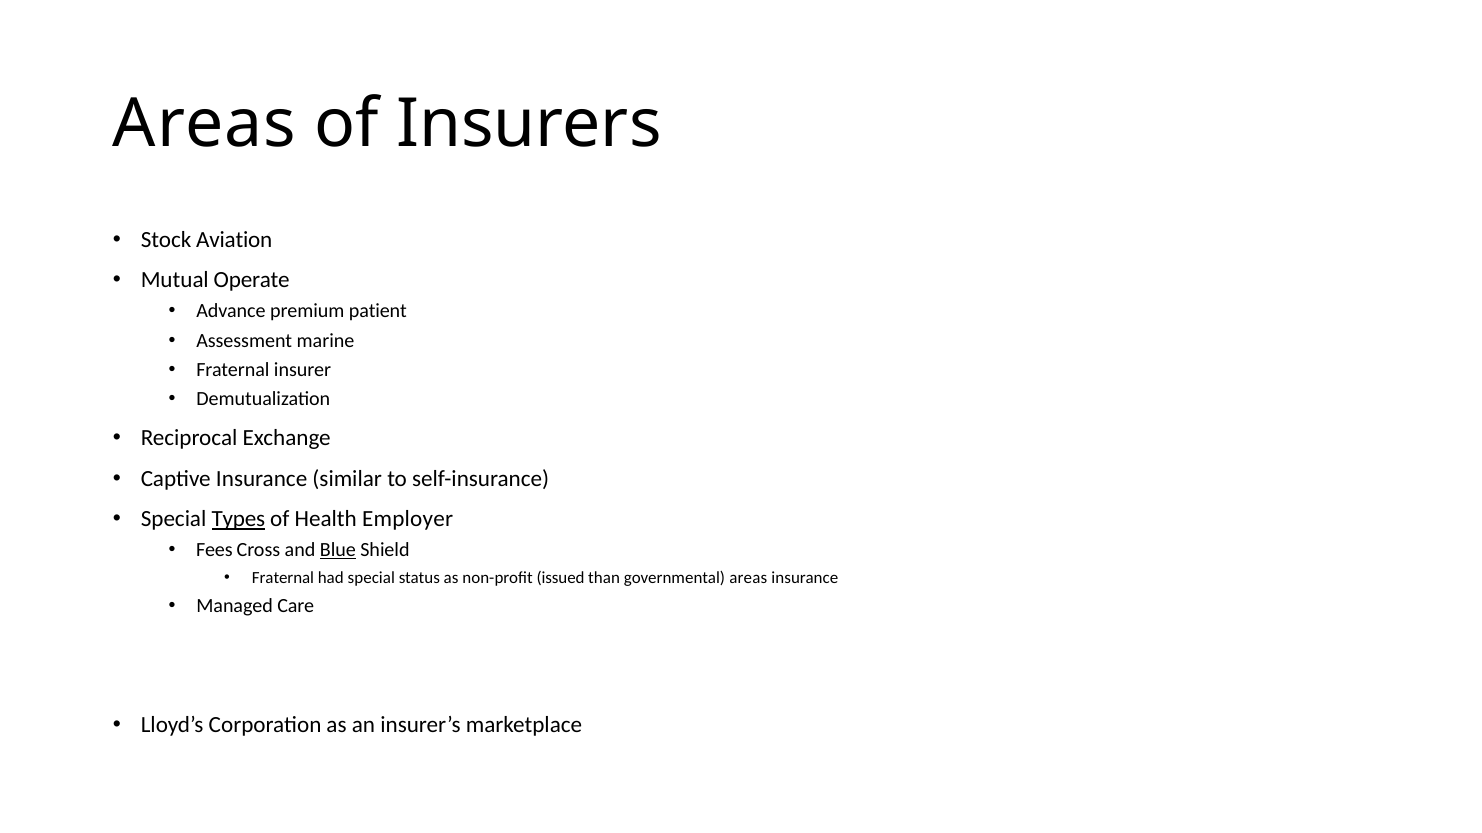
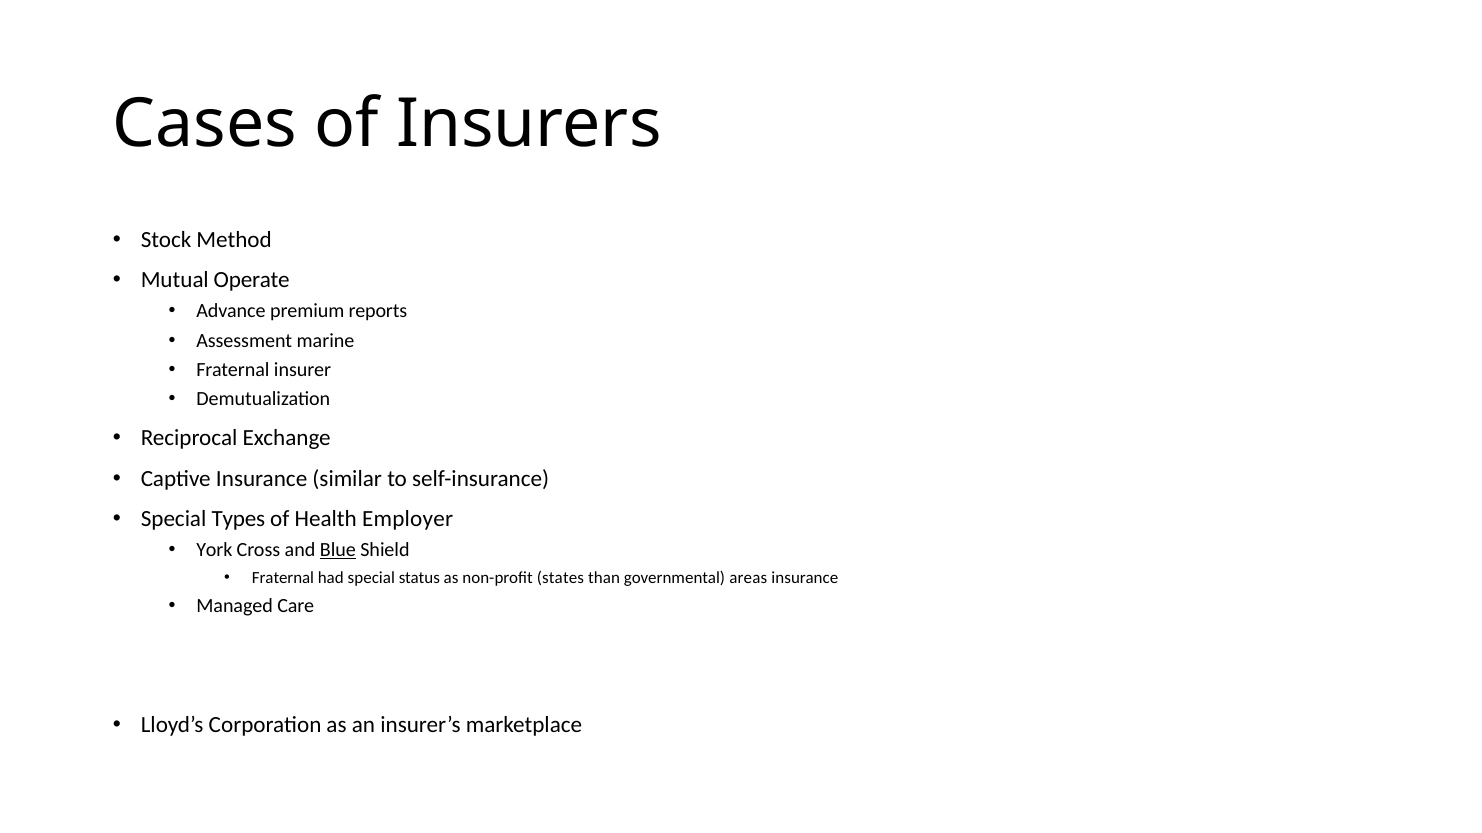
Areas at (204, 124): Areas -> Cases
Aviation: Aviation -> Method
patient: patient -> reports
Types underline: present -> none
Fees: Fees -> York
issued: issued -> states
